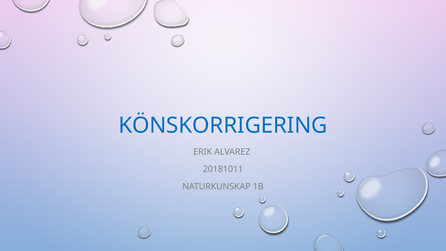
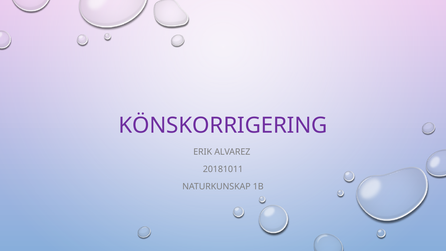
KÖNSKORRIGERING colour: blue -> purple
